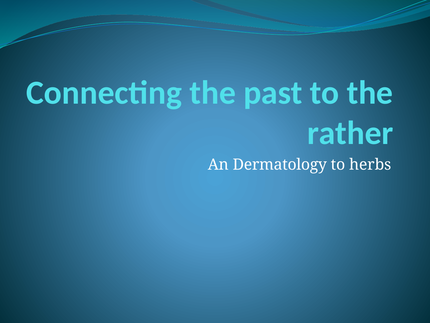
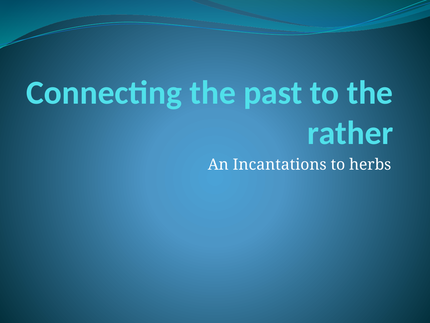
Dermatology: Dermatology -> Incantations
